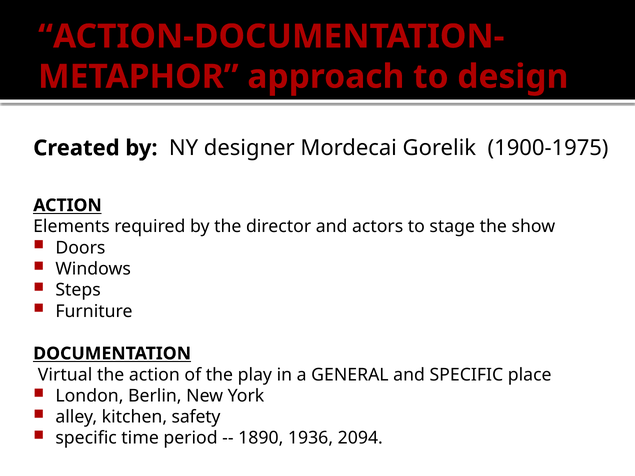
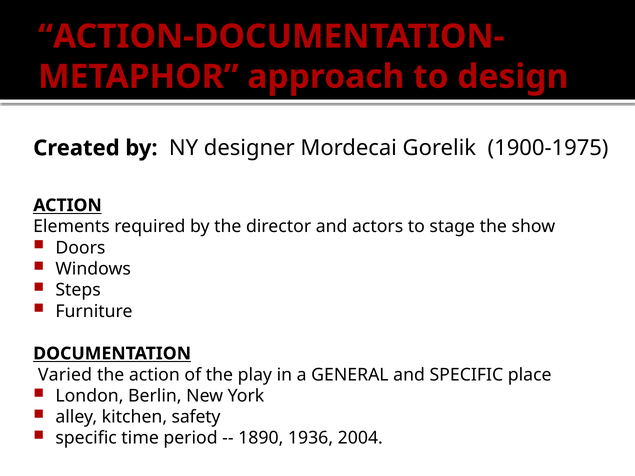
Virtual: Virtual -> Varied
2094: 2094 -> 2004
